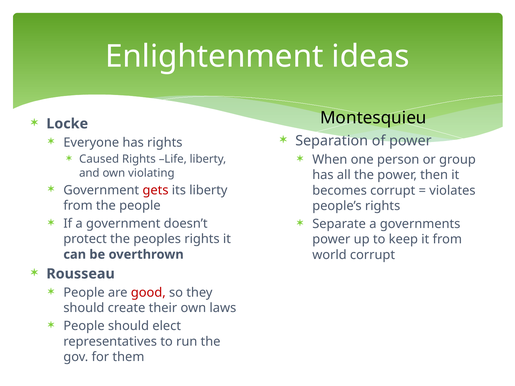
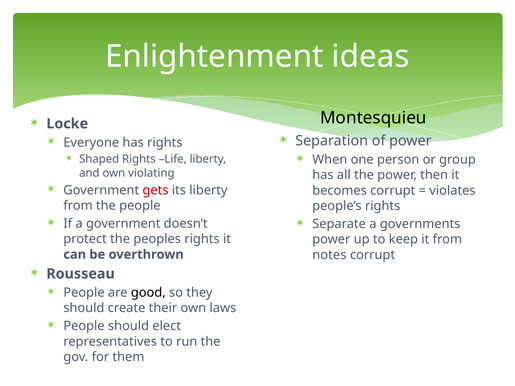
Caused: Caused -> Shaped
world: world -> notes
good colour: red -> black
